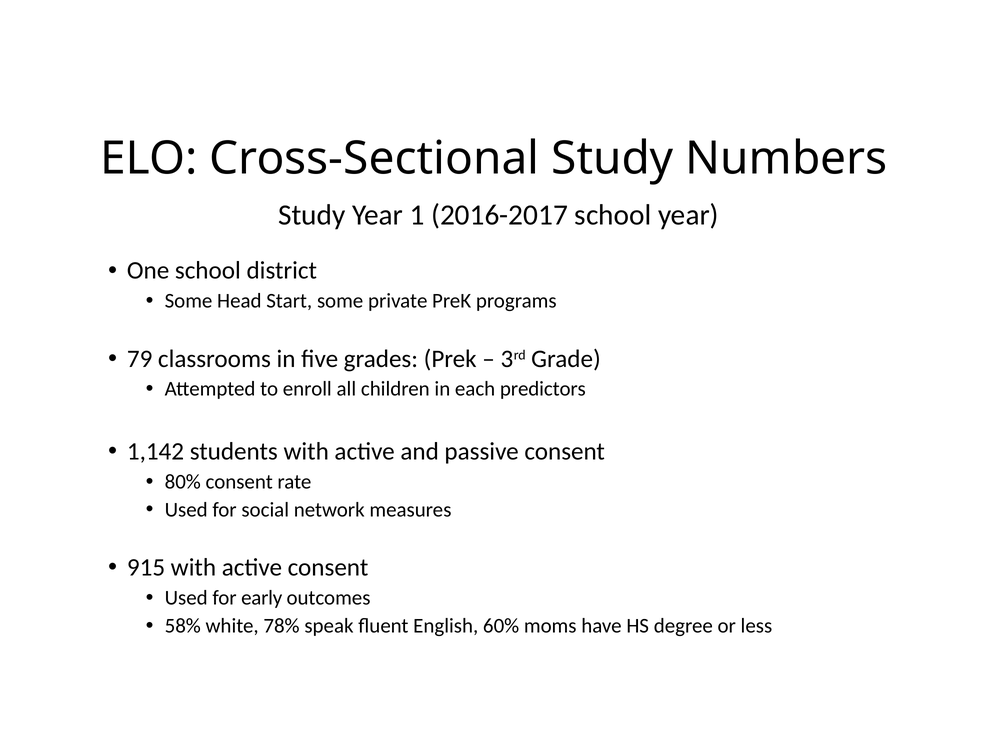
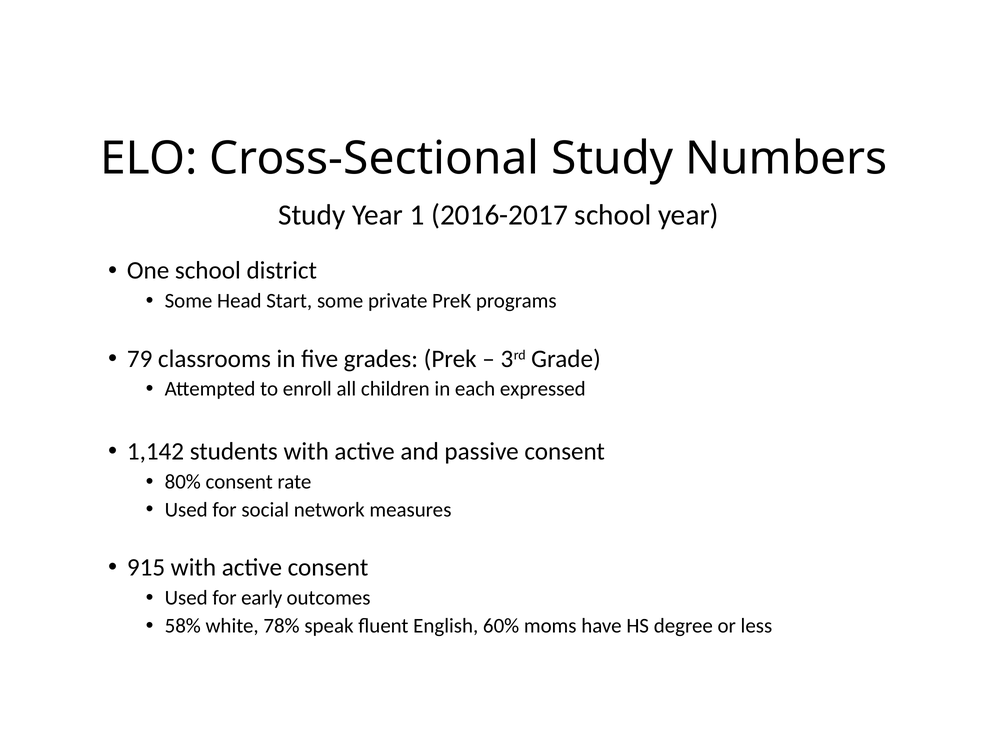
predictors: predictors -> expressed
